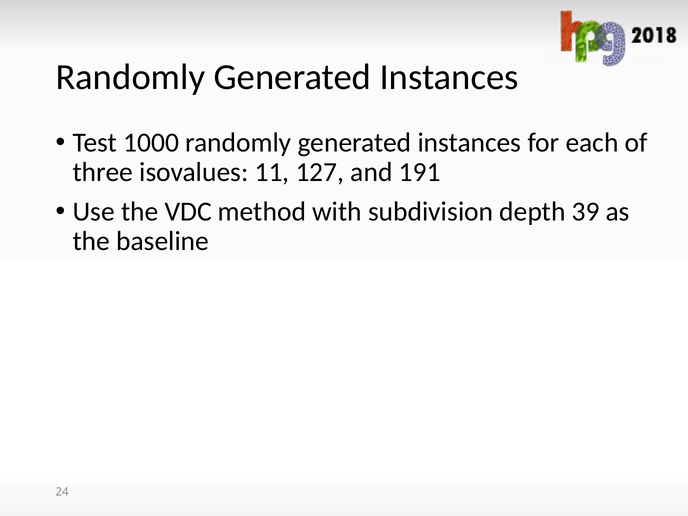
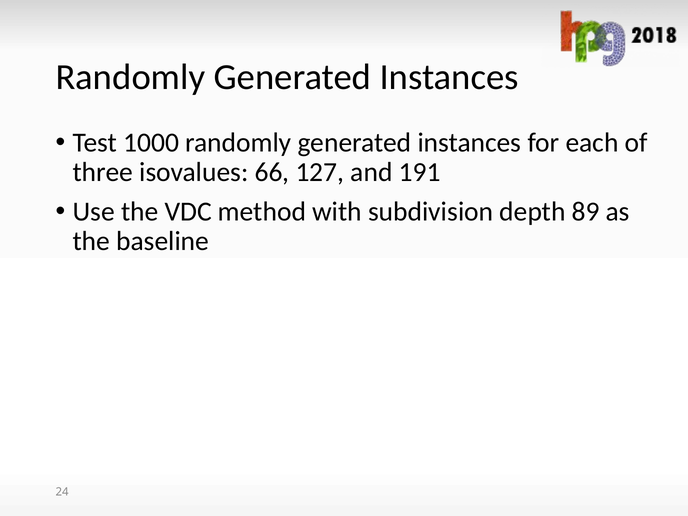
11: 11 -> 66
39: 39 -> 89
